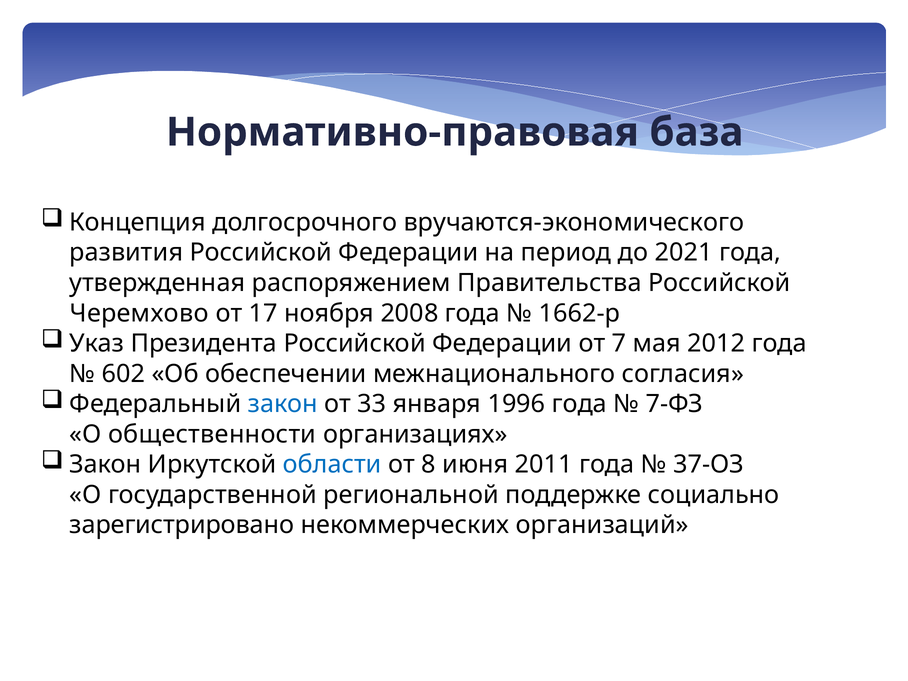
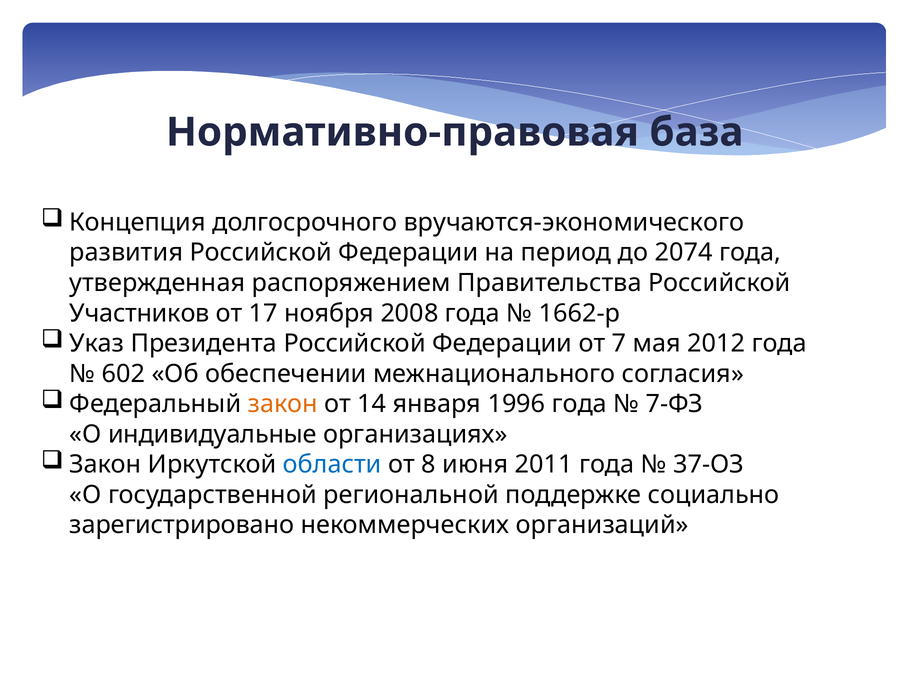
2021: 2021 -> 2074
Черемхово: Черемхово -> Участников
закон at (283, 404) colour: blue -> orange
33: 33 -> 14
общественности: общественности -> индивидуальные
